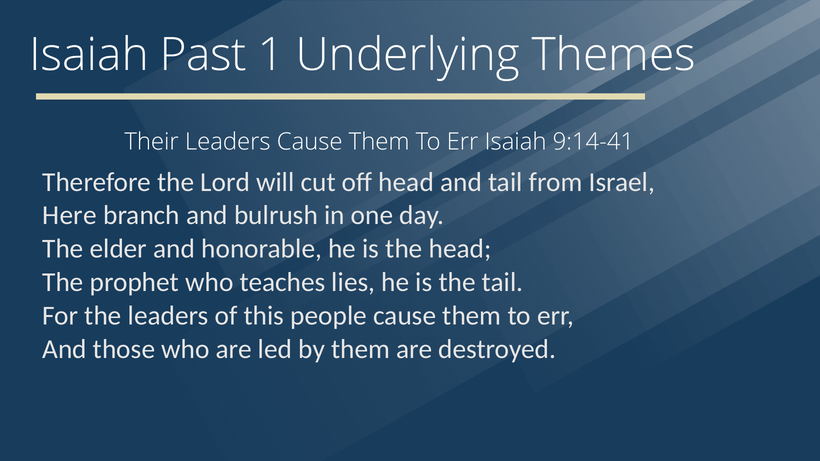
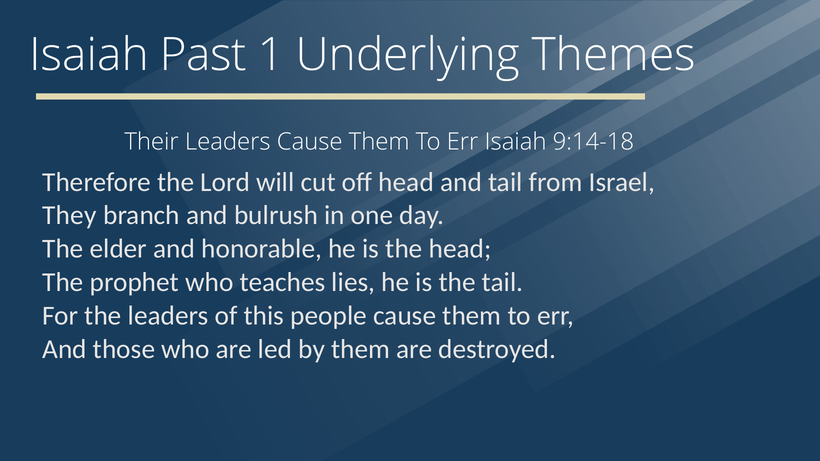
9:14-41: 9:14-41 -> 9:14-18
Here: Here -> They
